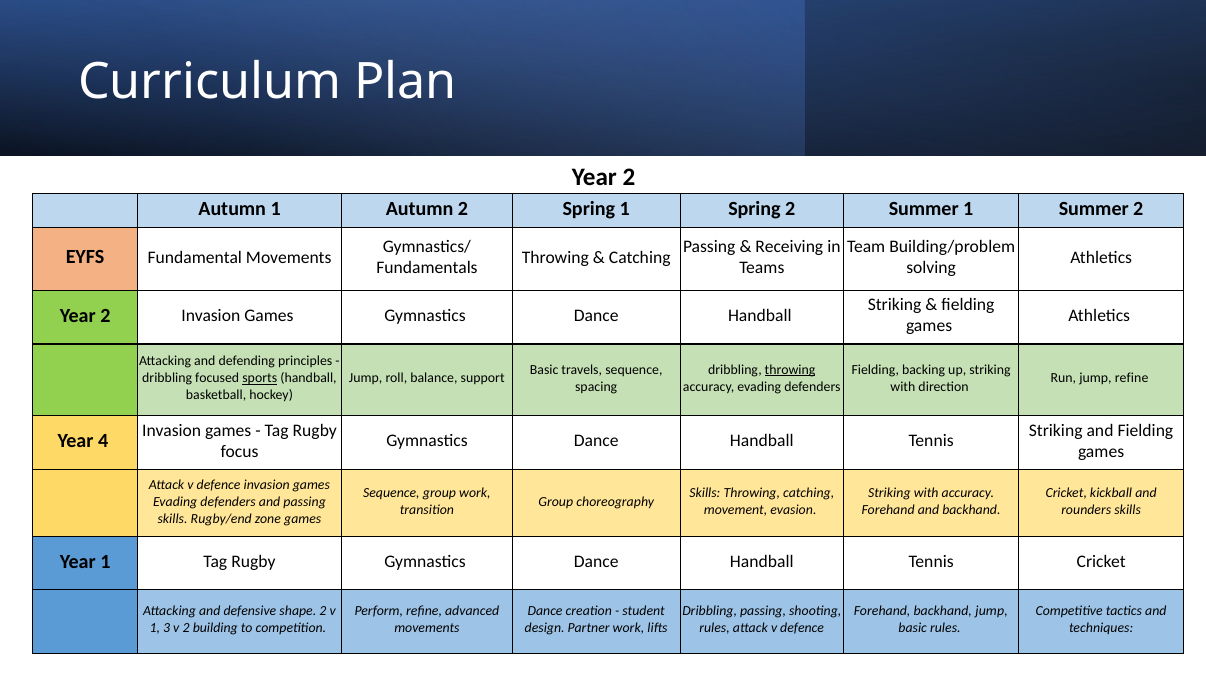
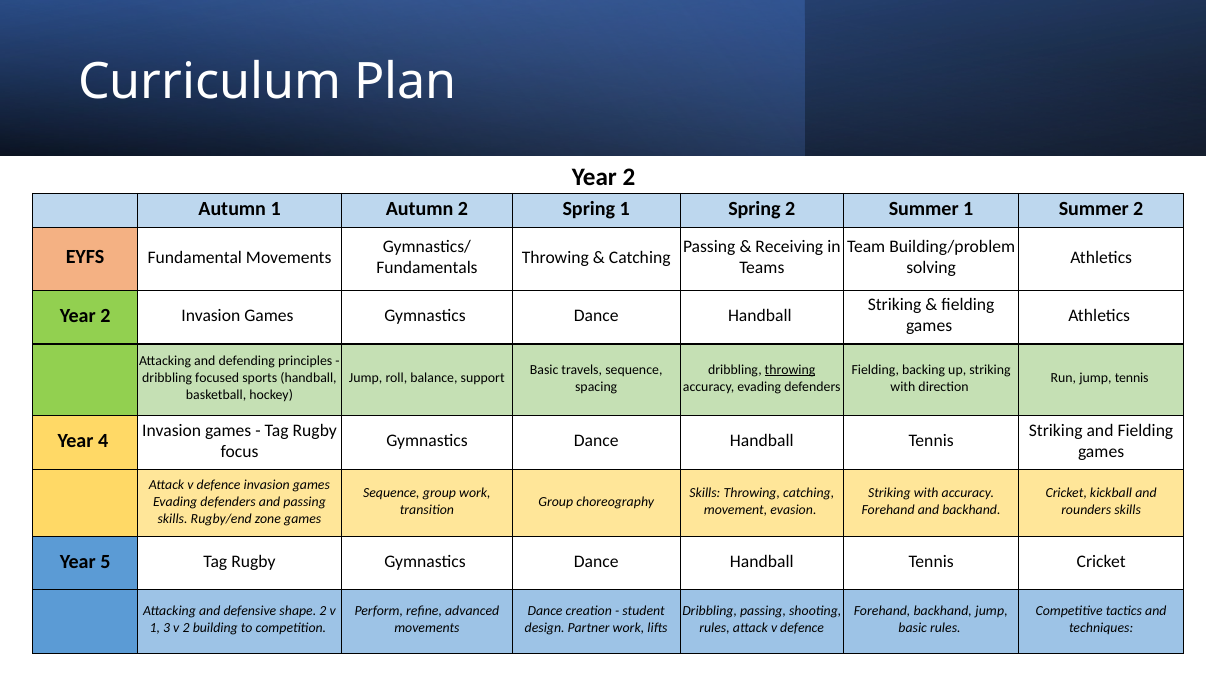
sports underline: present -> none
jump refine: refine -> tennis
Year 1: 1 -> 5
